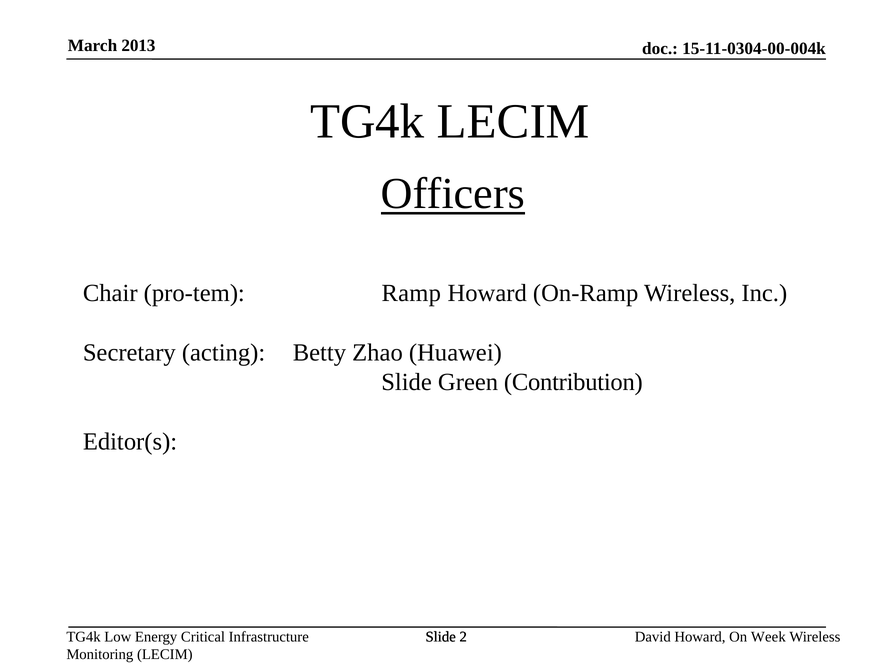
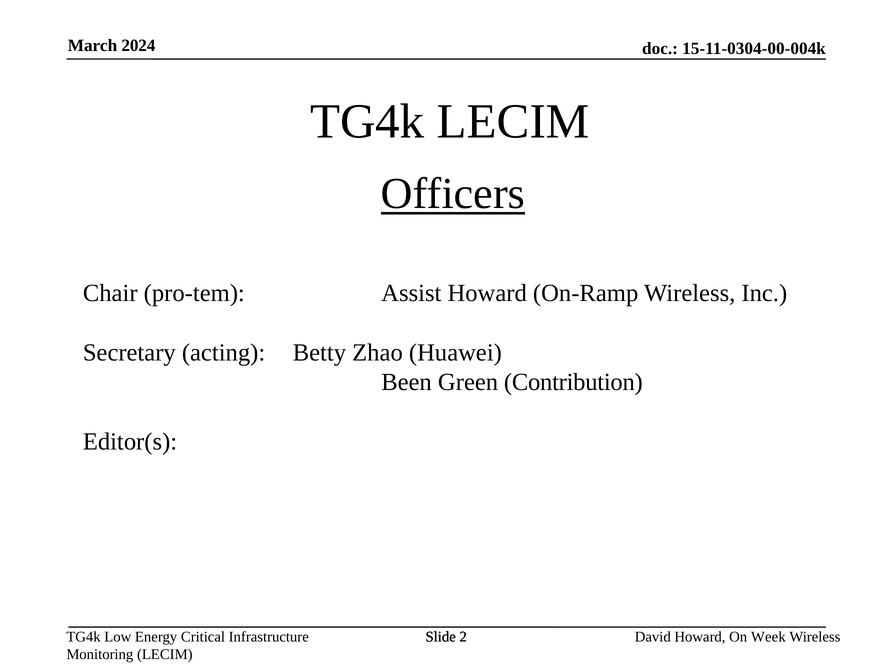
2013: 2013 -> 2024
Ramp: Ramp -> Assist
Slide at (407, 382): Slide -> Been
